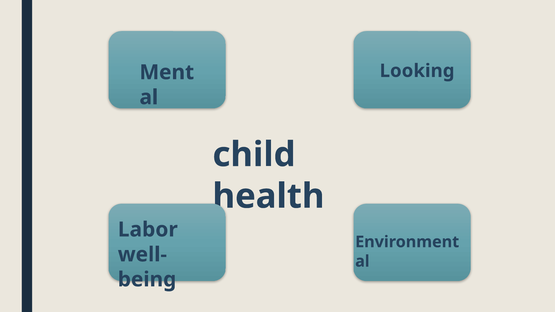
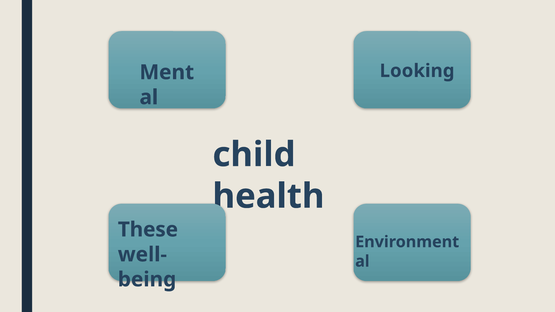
Labor: Labor -> These
